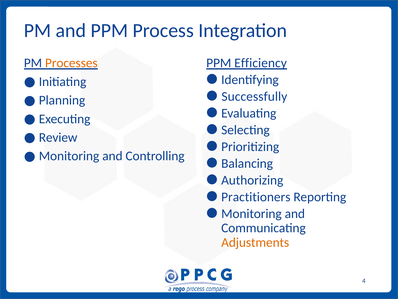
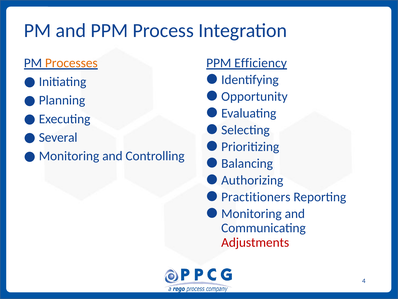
Successfully: Successfully -> Opportunity
Review: Review -> Several
Adjustments colour: orange -> red
